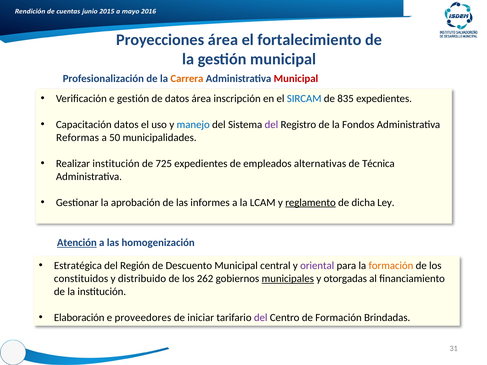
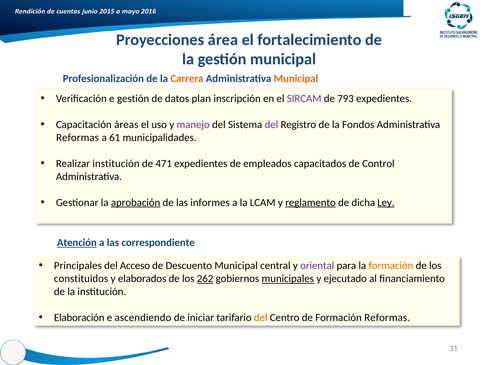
Municipal at (296, 79) colour: red -> orange
datos área: área -> plan
SIRCAM colour: blue -> purple
835: 835 -> 793
Capacitación datos: datos -> áreas
manejo colour: blue -> purple
50: 50 -> 61
725: 725 -> 471
alternativas: alternativas -> capacitados
Técnica: Técnica -> Control
aprobación underline: none -> present
Ley underline: none -> present
homogenización: homogenización -> correspondiente
Estratégica: Estratégica -> Principales
Región: Región -> Acceso
distribuido: distribuido -> elaborados
262 underline: none -> present
otorgadas: otorgadas -> ejecutado
proveedores: proveedores -> ascendiendo
del at (261, 318) colour: purple -> orange
Formación Brindadas: Brindadas -> Reformas
